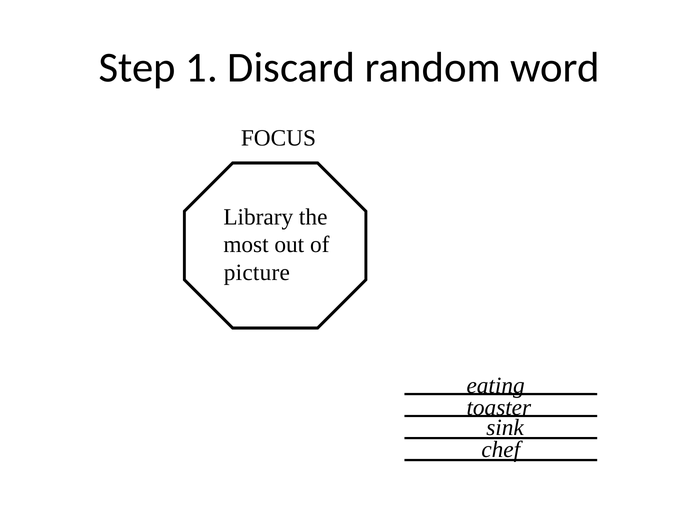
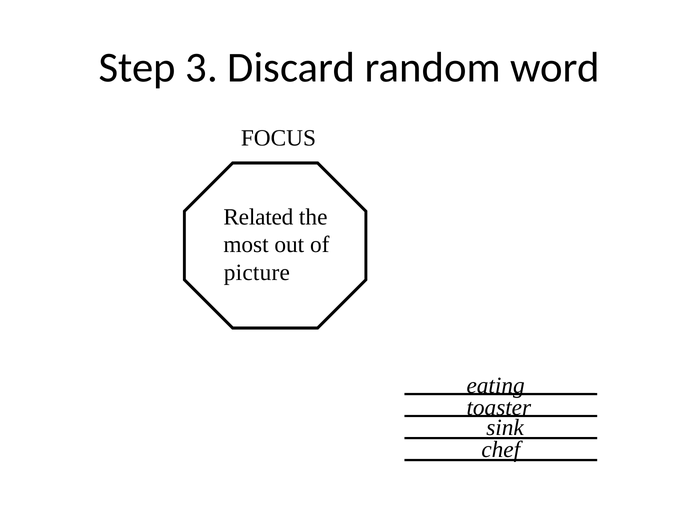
1: 1 -> 3
Library: Library -> Related
